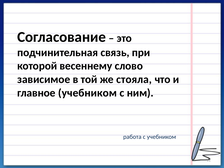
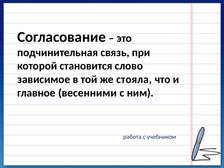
весеннему: весеннему -> становится
главное учебником: учебником -> весенними
